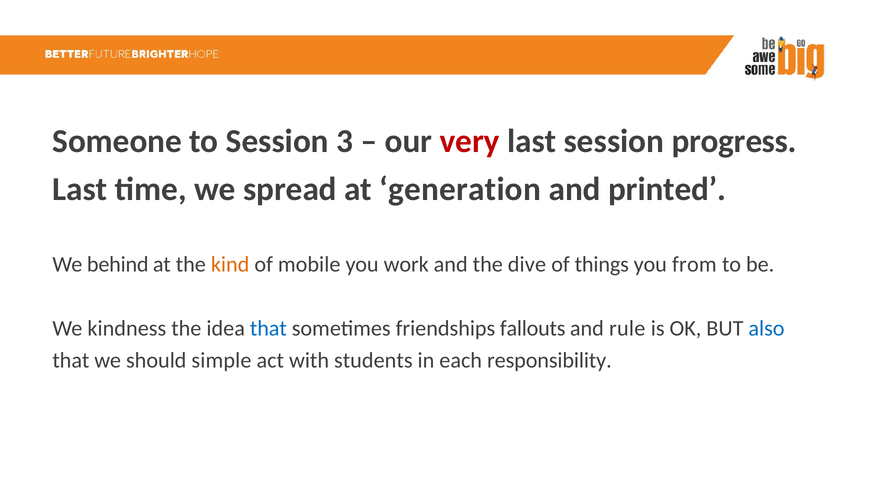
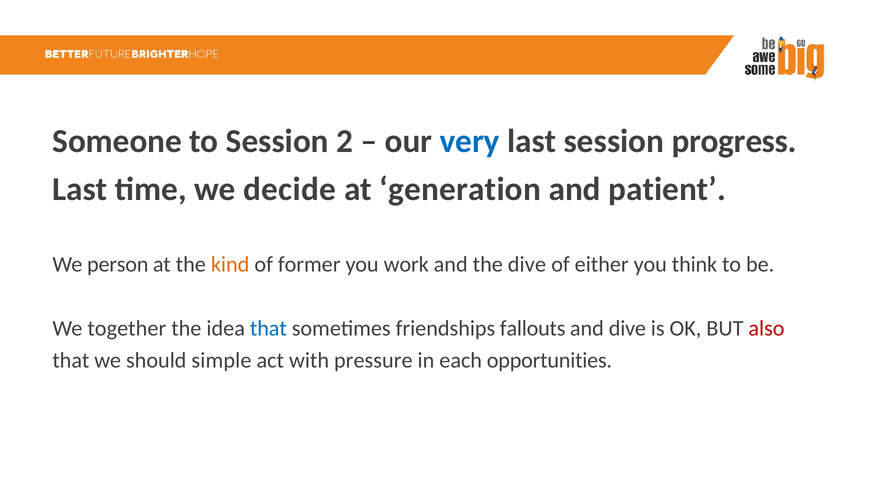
3: 3 -> 2
very colour: red -> blue
spread: spread -> decide
printed: printed -> patient
behind: behind -> person
mobile: mobile -> former
things: things -> either
from: from -> think
kindness: kindness -> together
and rule: rule -> dive
also colour: blue -> red
students: students -> pressure
responsibility: responsibility -> opportunities
